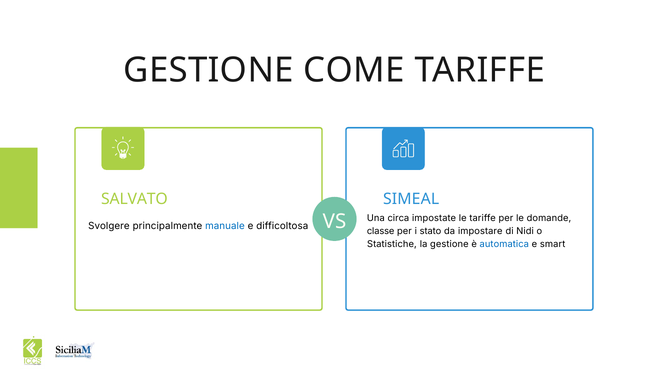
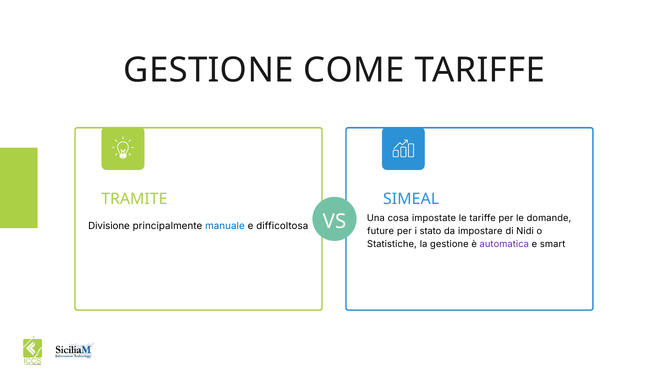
SALVATO: SALVATO -> TRAMITE
circa: circa -> cosa
Svolgere: Svolgere -> Divisione
classe: classe -> future
automatica colour: blue -> purple
